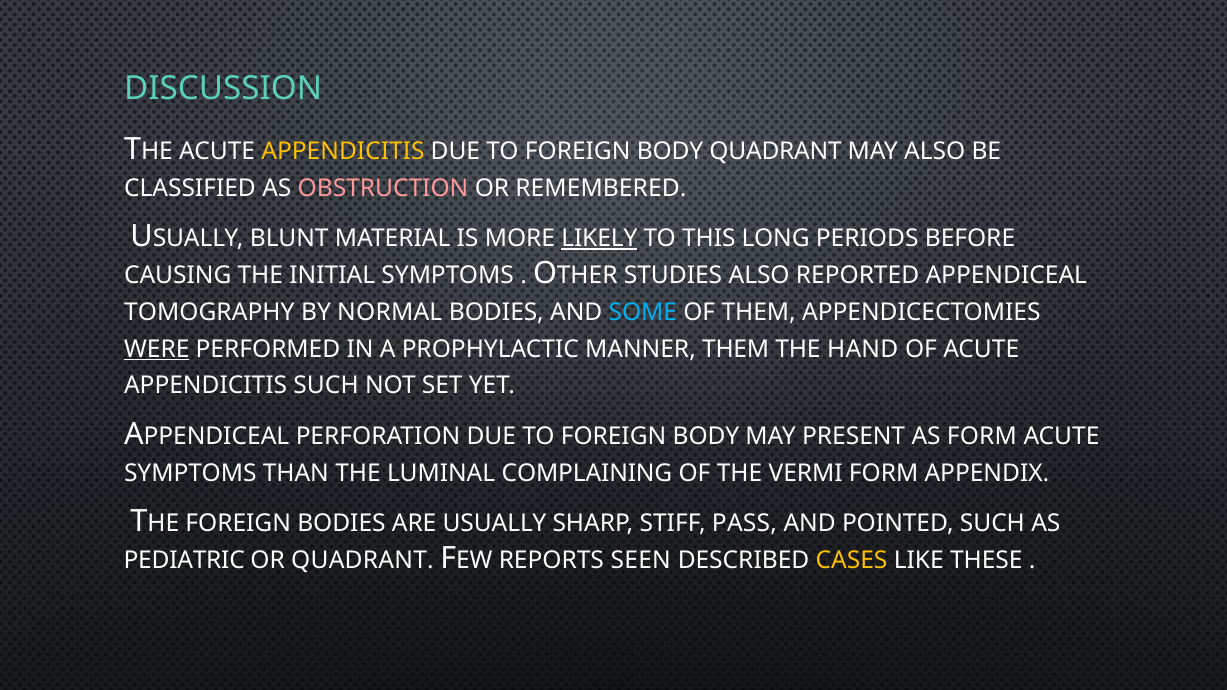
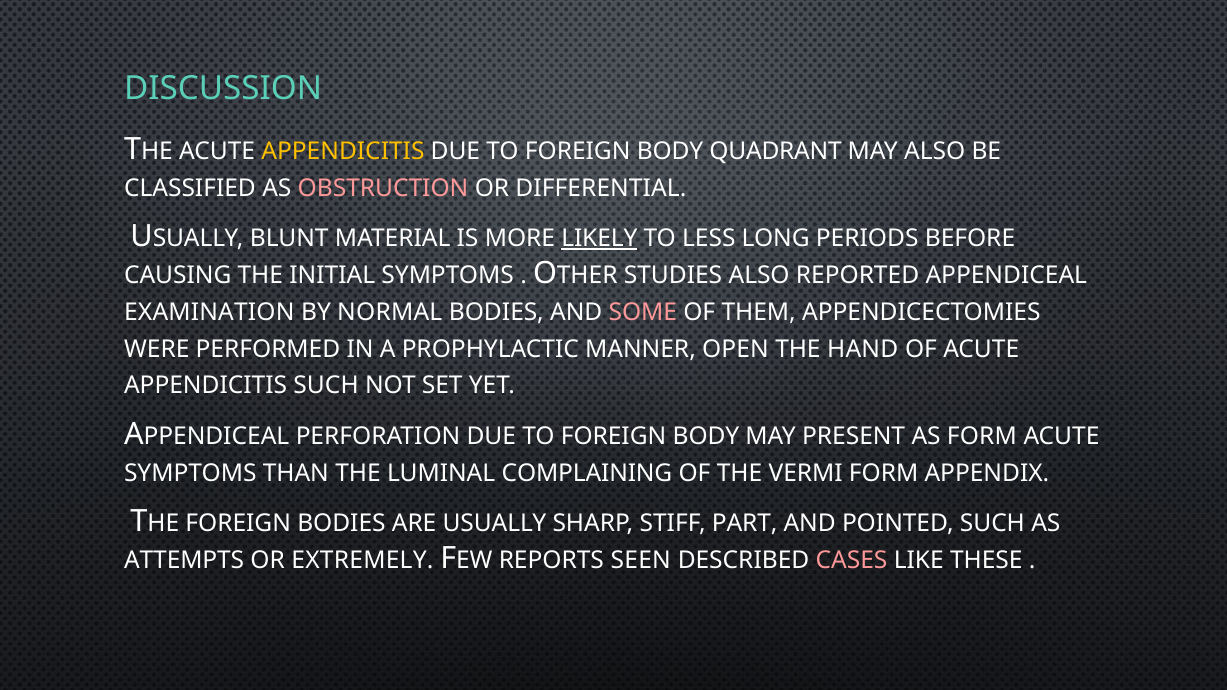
REMEMBERED: REMEMBERED -> DIFFERENTIAL
THIS: THIS -> LESS
TOMOGRAPHY: TOMOGRAPHY -> EXAMINATION
SOME colour: light blue -> pink
WERE underline: present -> none
MANNER THEM: THEM -> OPEN
PASS: PASS -> PART
PEDIATRIC: PEDIATRIC -> ATTEMPTS
OR QUADRANT: QUADRANT -> EXTREMELY
CASES colour: yellow -> pink
